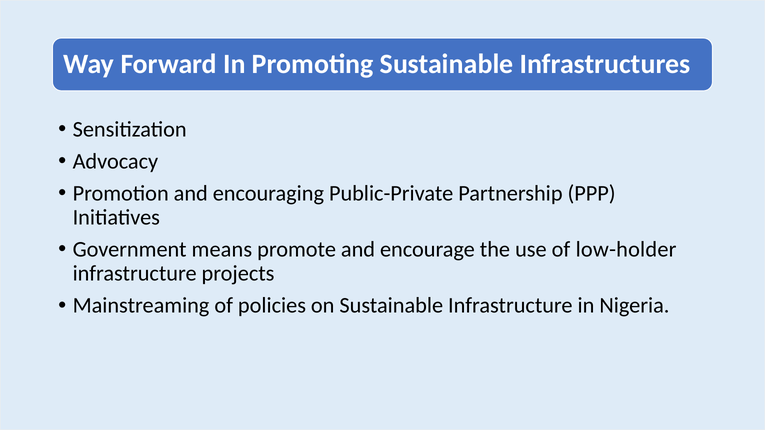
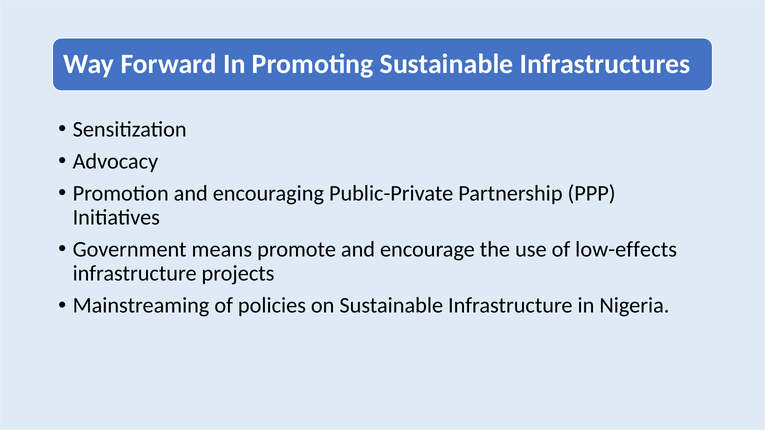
low-holder: low-holder -> low-effects
